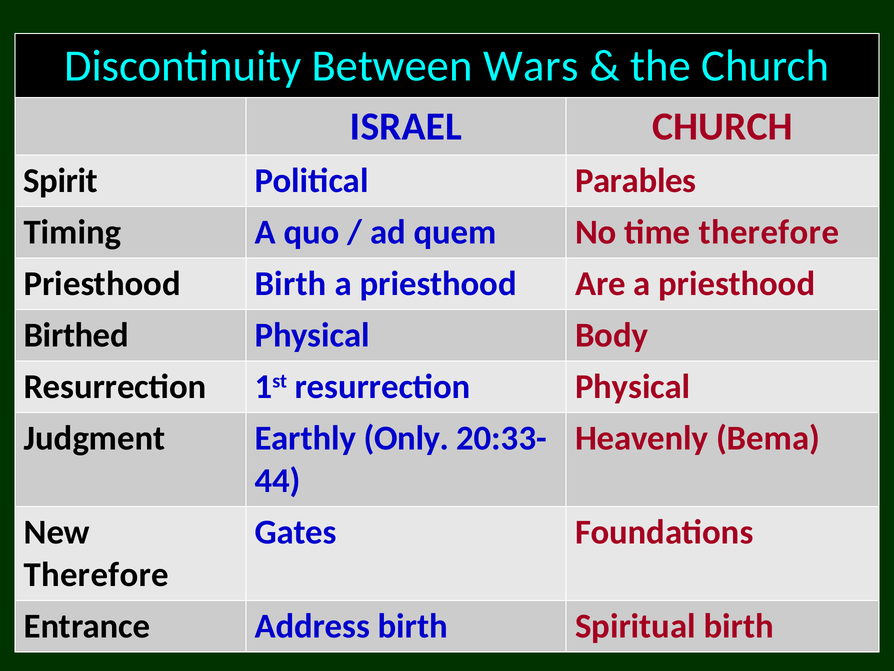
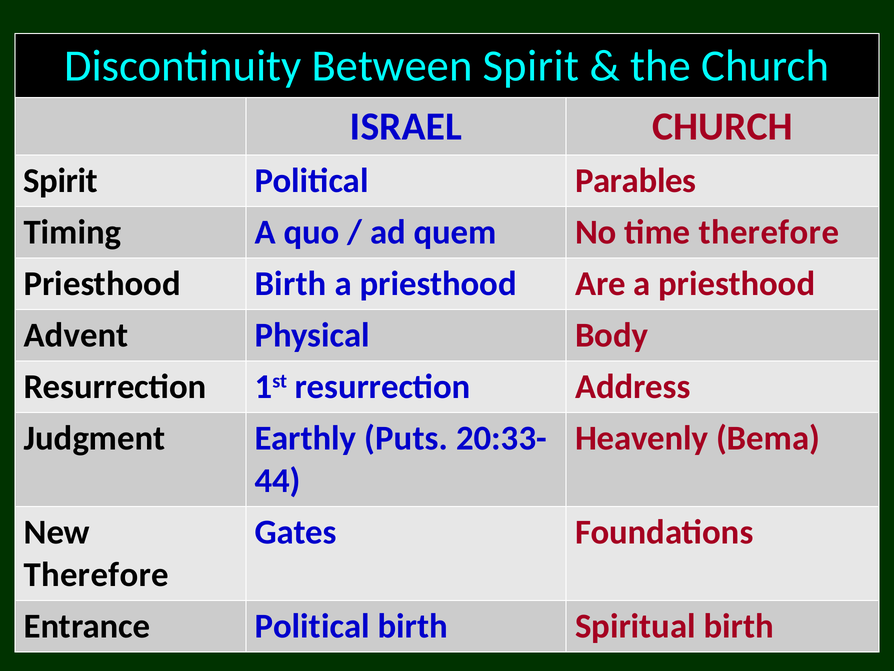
Between Wars: Wars -> Spirit
Birthed: Birthed -> Advent
resurrection Physical: Physical -> Address
Only: Only -> Puts
Entrance Address: Address -> Political
